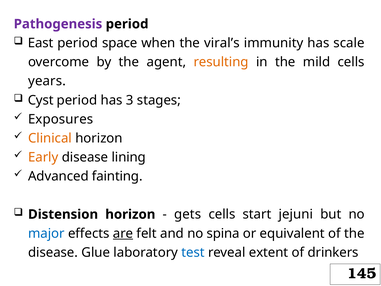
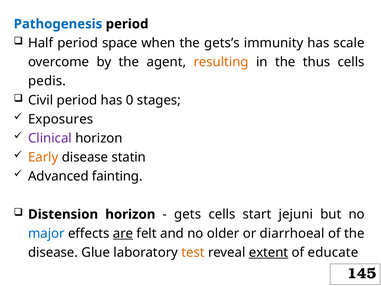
Pathogenesis colour: purple -> blue
East: East -> Half
viral’s: viral’s -> gets’s
mild: mild -> thus
years: years -> pedis
Cyst: Cyst -> Civil
3: 3 -> 0
Clinical colour: orange -> purple
lining: lining -> statin
spina: spina -> older
equivalent: equivalent -> diarrhoeal
test colour: blue -> orange
extent underline: none -> present
drinkers: drinkers -> educate
